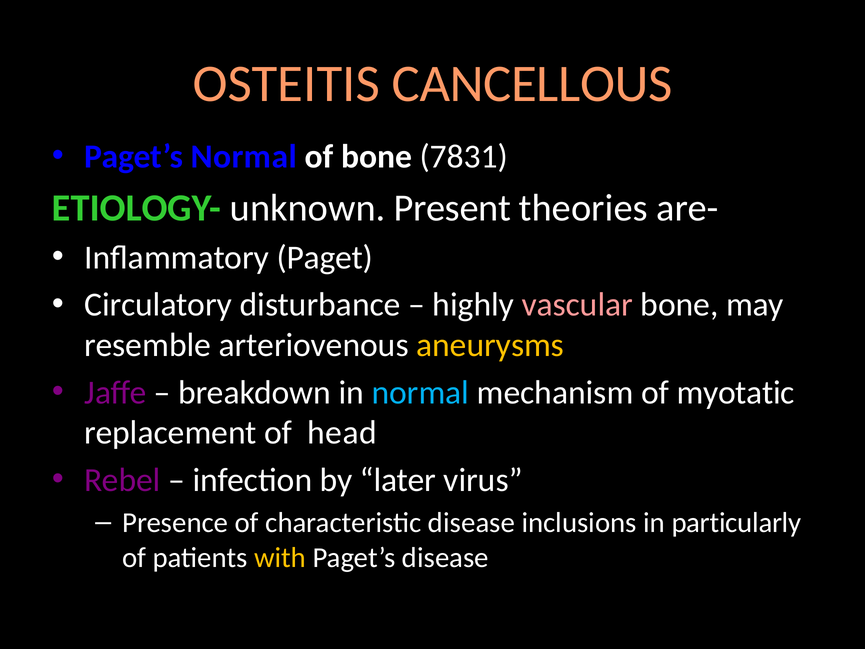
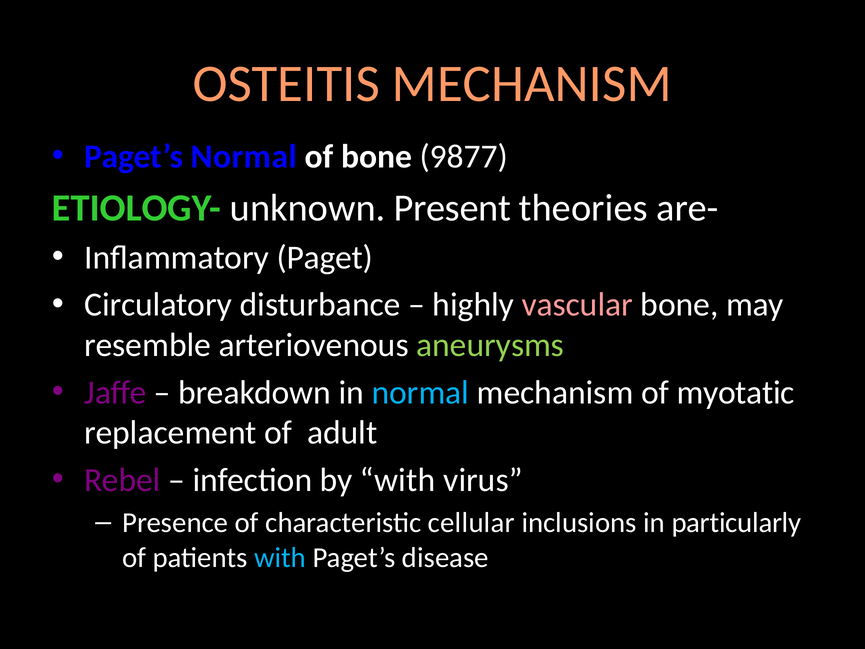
OSTEITIS CANCELLOUS: CANCELLOUS -> MECHANISM
7831: 7831 -> 9877
aneurysms colour: yellow -> light green
head: head -> adult
by later: later -> with
characteristic disease: disease -> cellular
with at (280, 557) colour: yellow -> light blue
